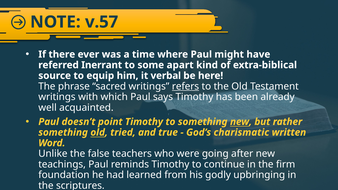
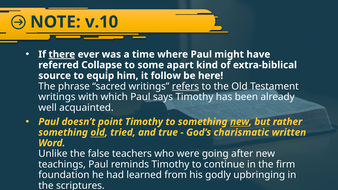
v.57: v.57 -> v.10
there underline: none -> present
Inerrant: Inerrant -> Collapse
verbal: verbal -> follow
